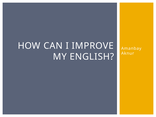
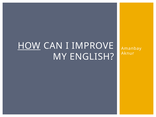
HOW underline: none -> present
